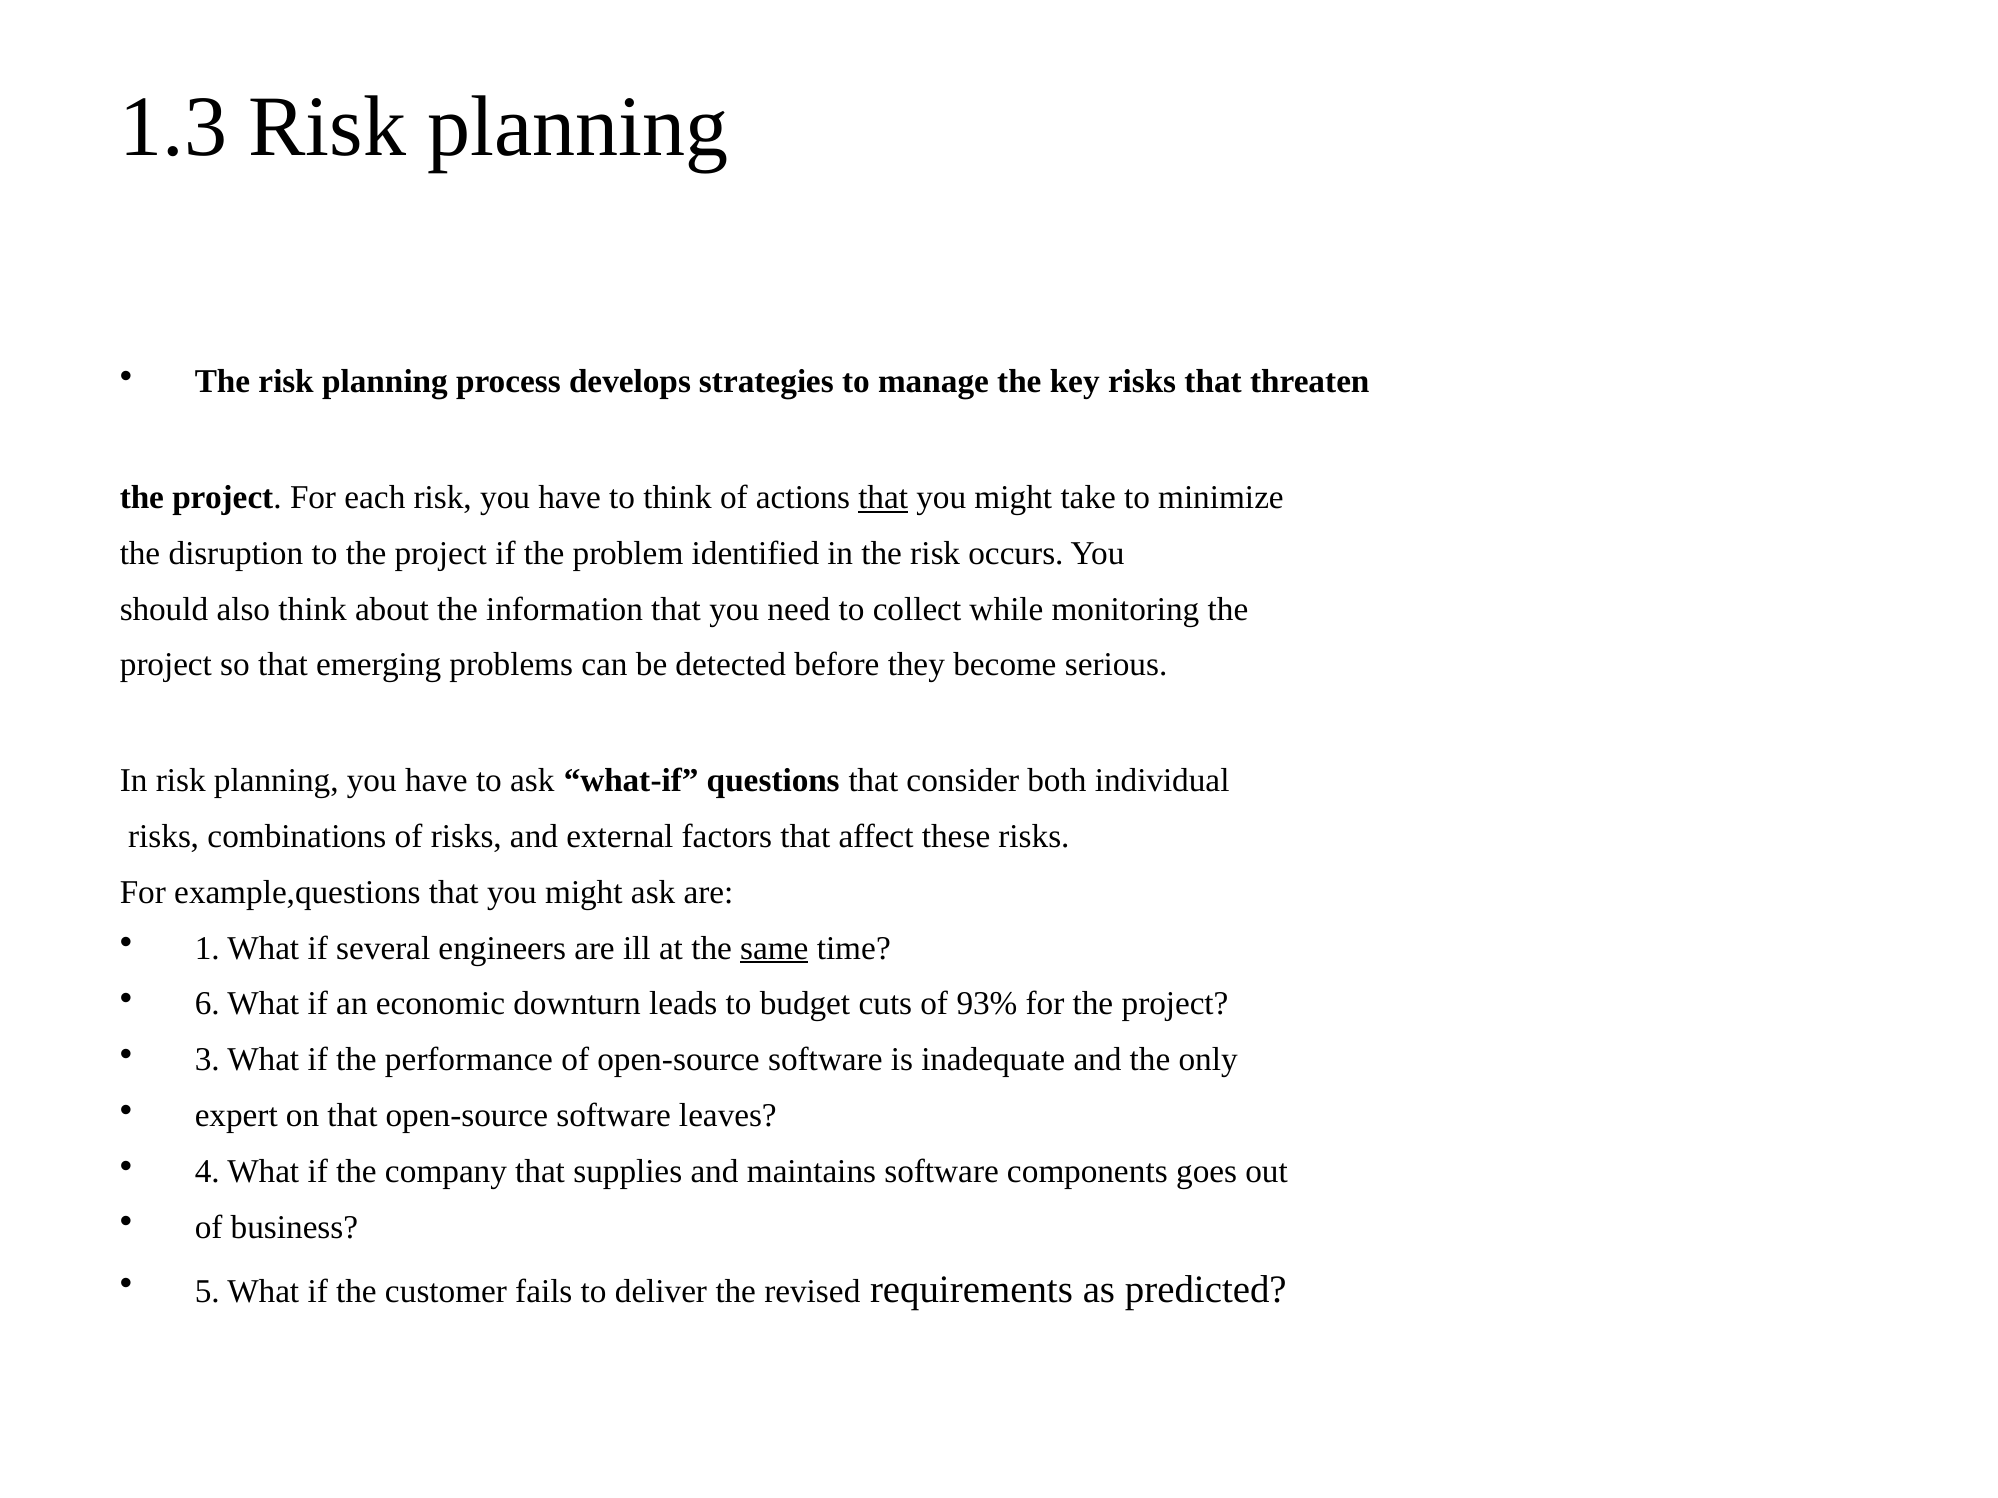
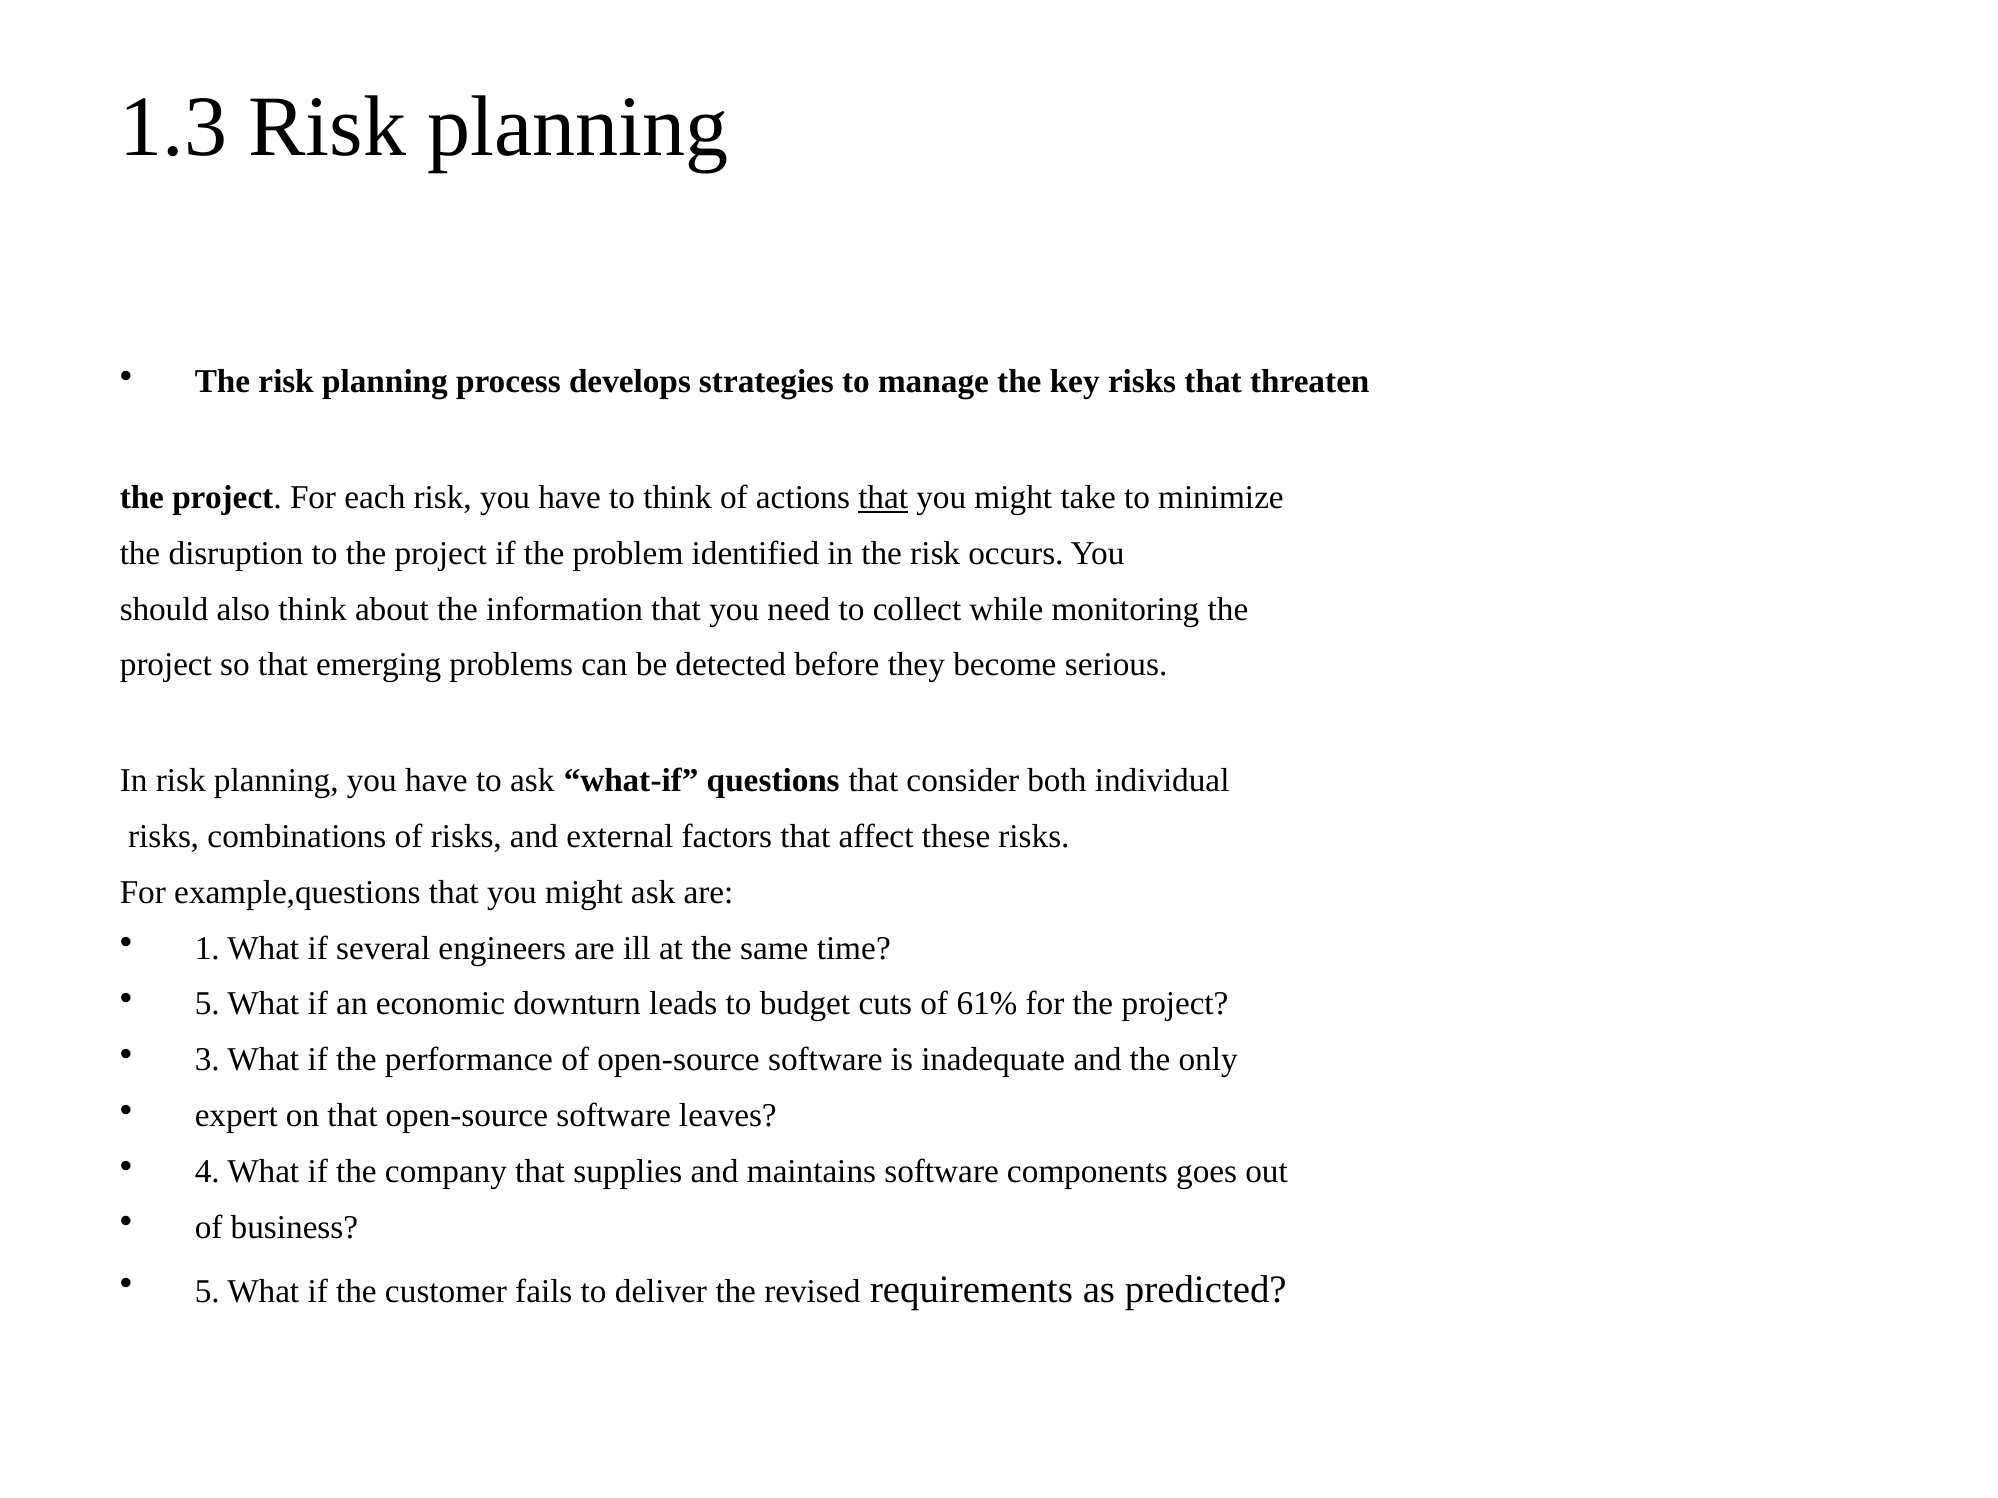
same underline: present -> none
6 at (207, 1004): 6 -> 5
93%: 93% -> 61%
